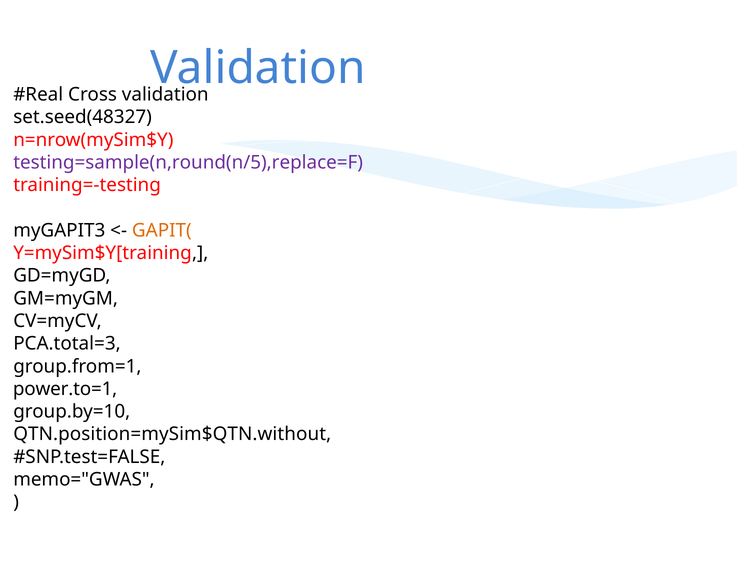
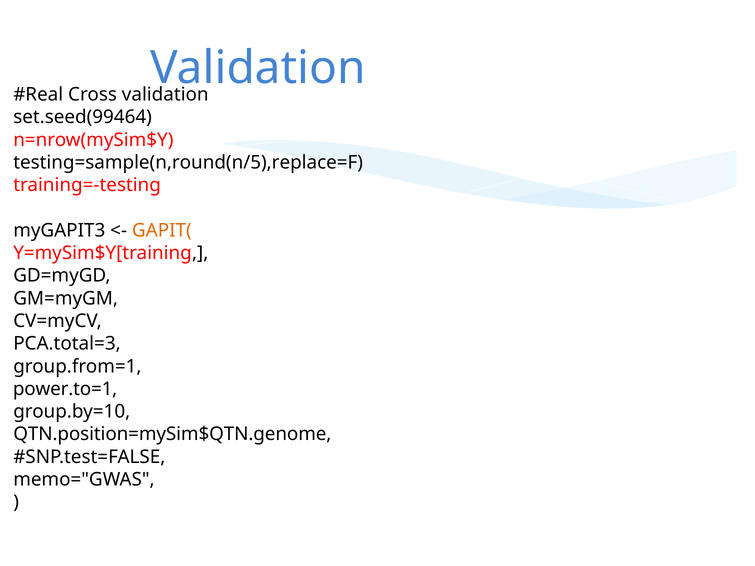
set.seed(48327: set.seed(48327 -> set.seed(99464
testing=sample(n,round(n/5),replace=F colour: purple -> black
QTN.position=mySim$QTN.without: QTN.position=mySim$QTN.without -> QTN.position=mySim$QTN.genome
